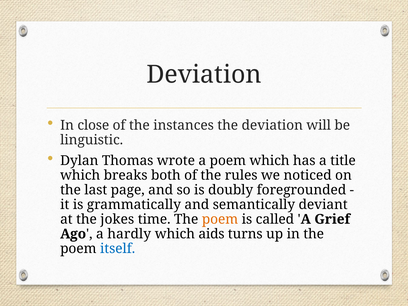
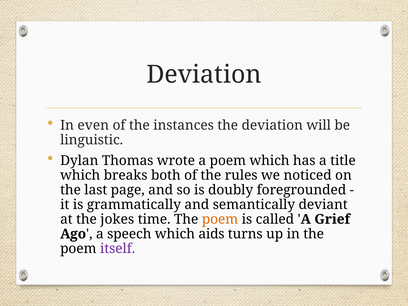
close: close -> even
hardly: hardly -> speech
itself colour: blue -> purple
